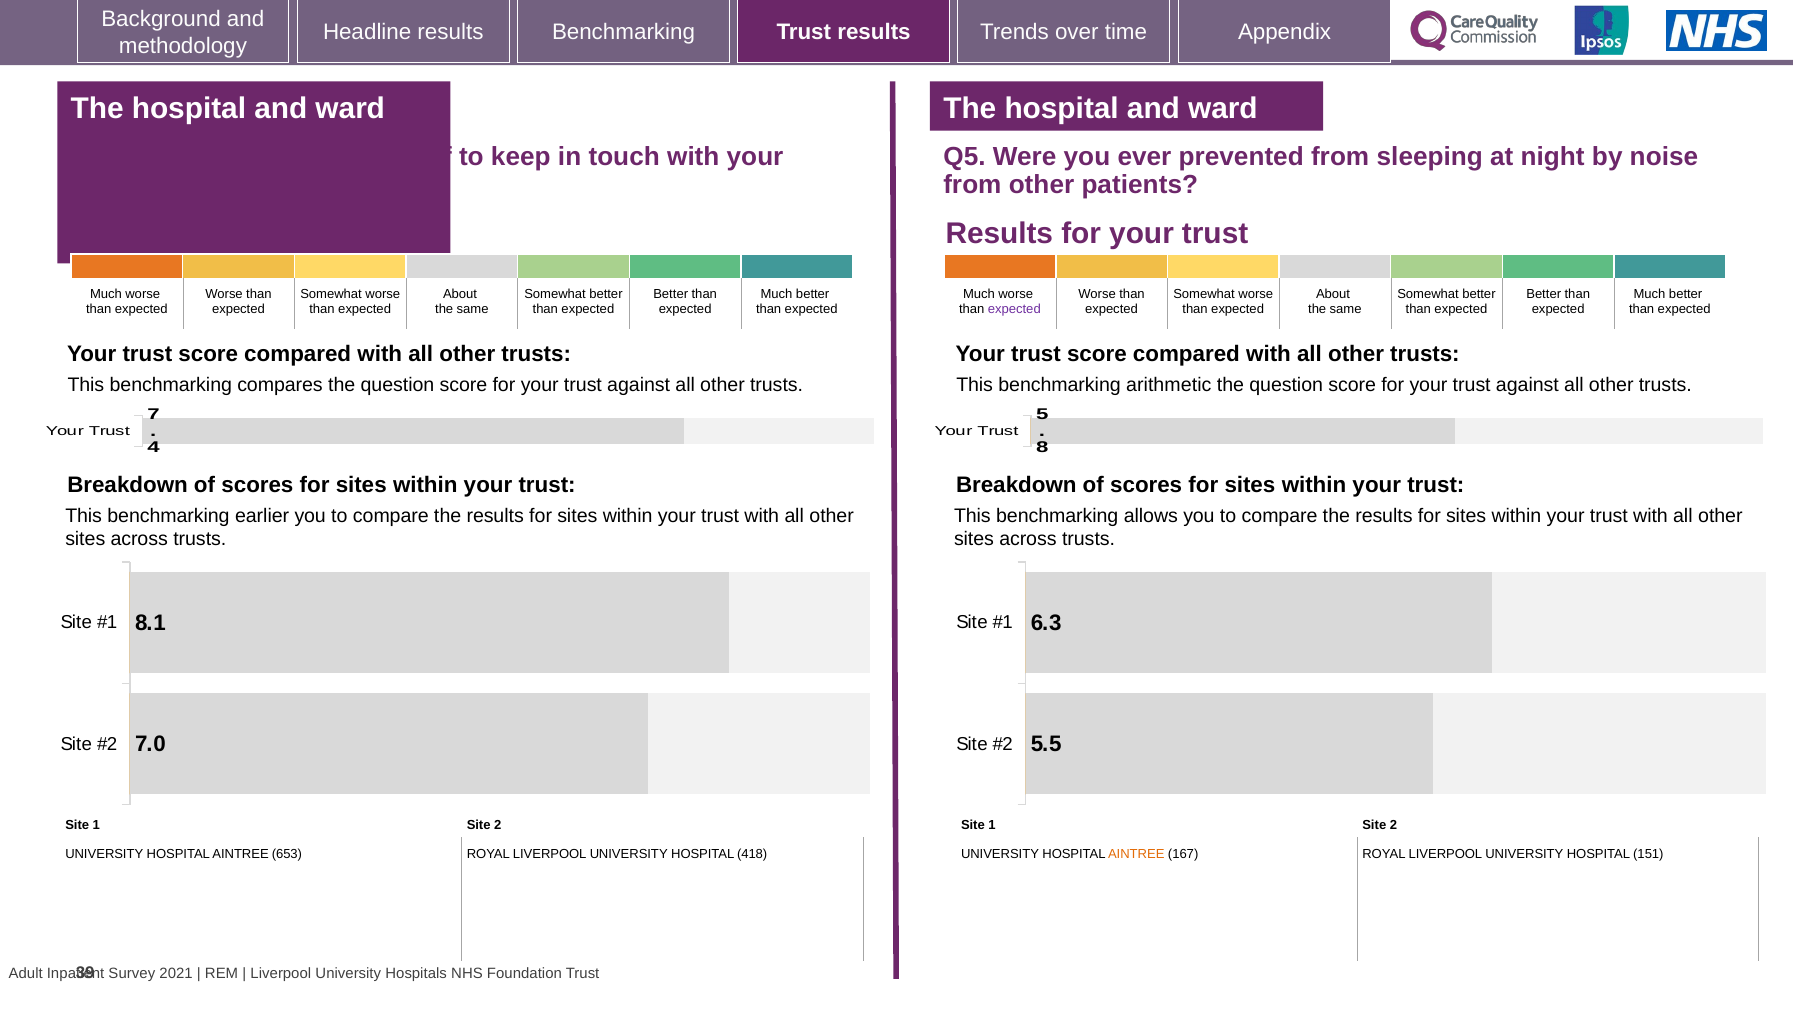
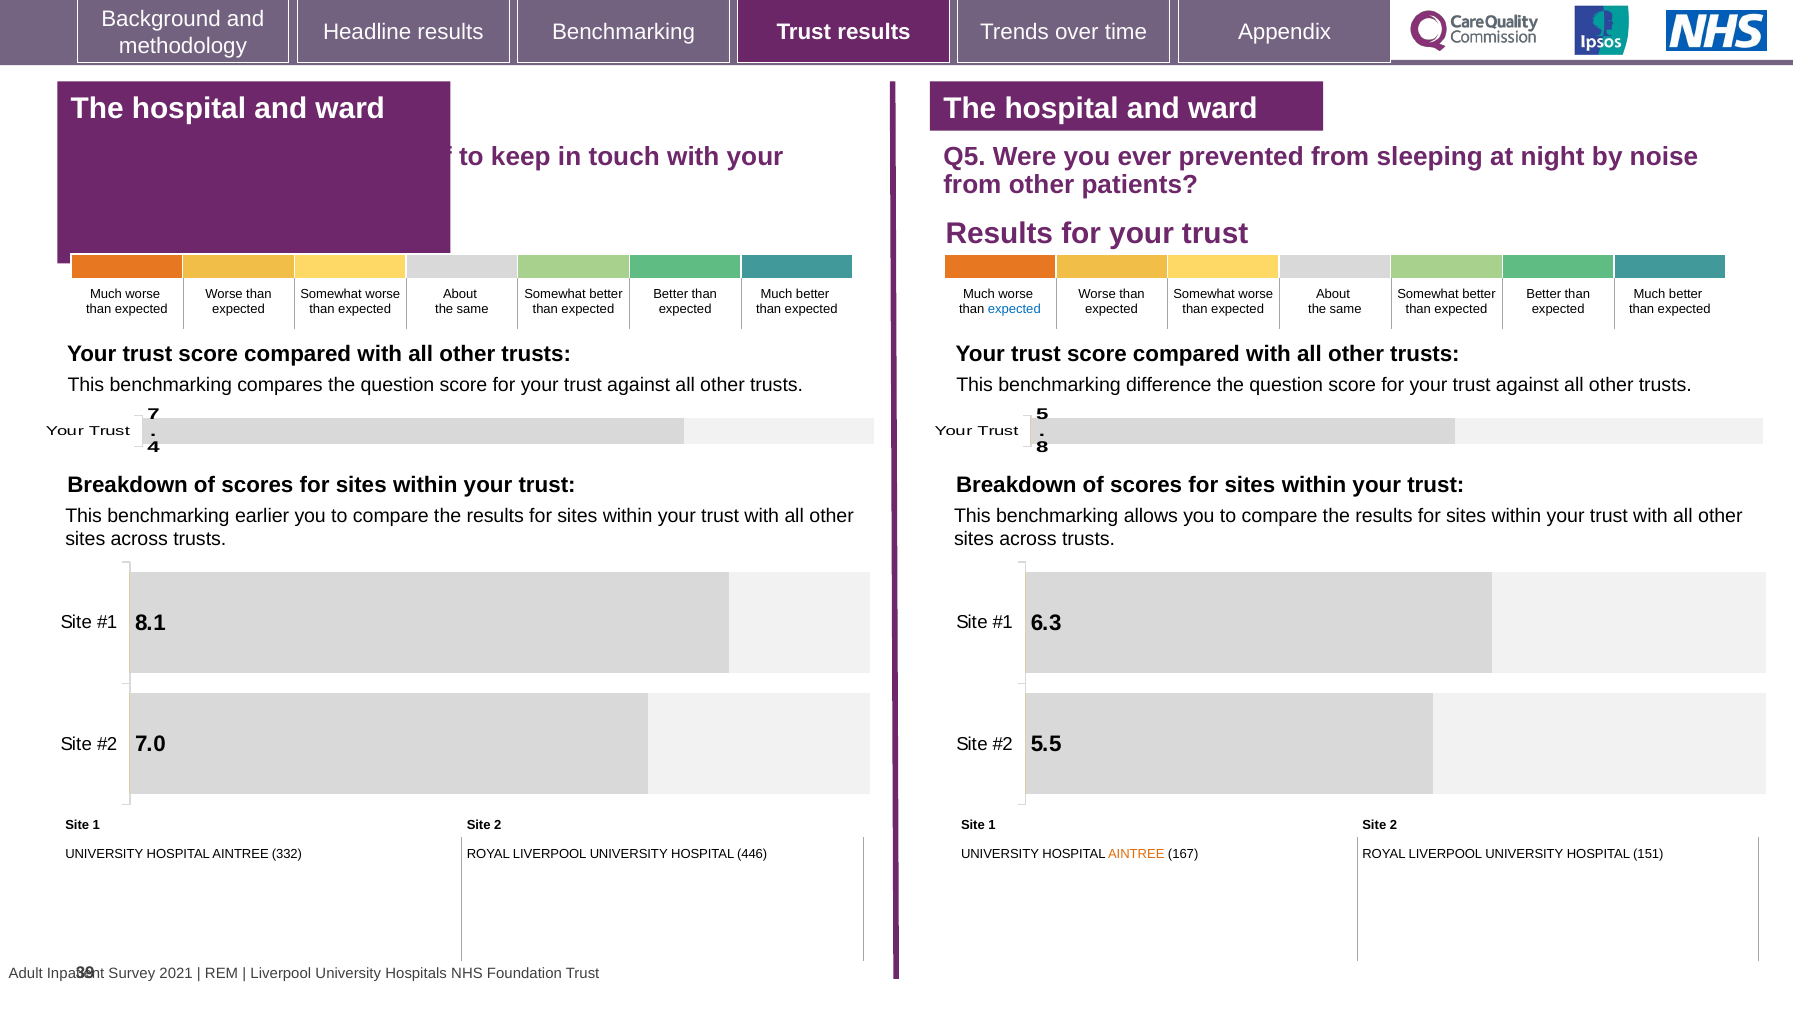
expected at (1014, 309) colour: purple -> blue
arithmetic: arithmetic -> difference
653: 653 -> 332
418: 418 -> 446
